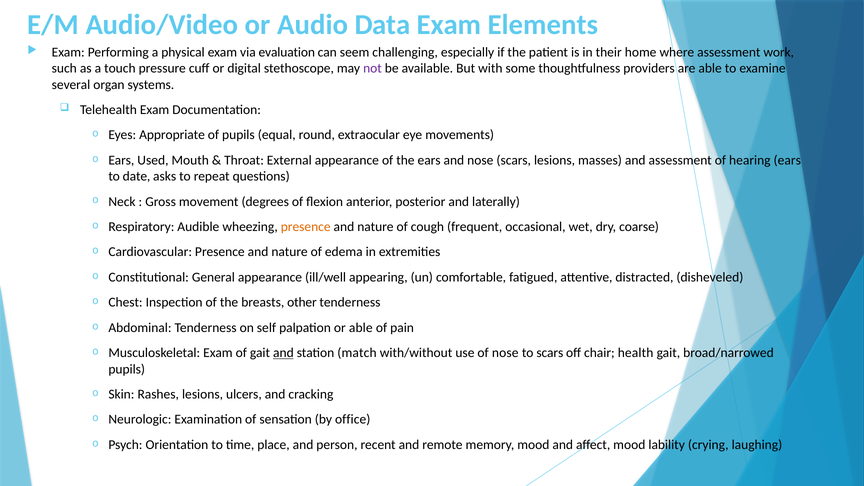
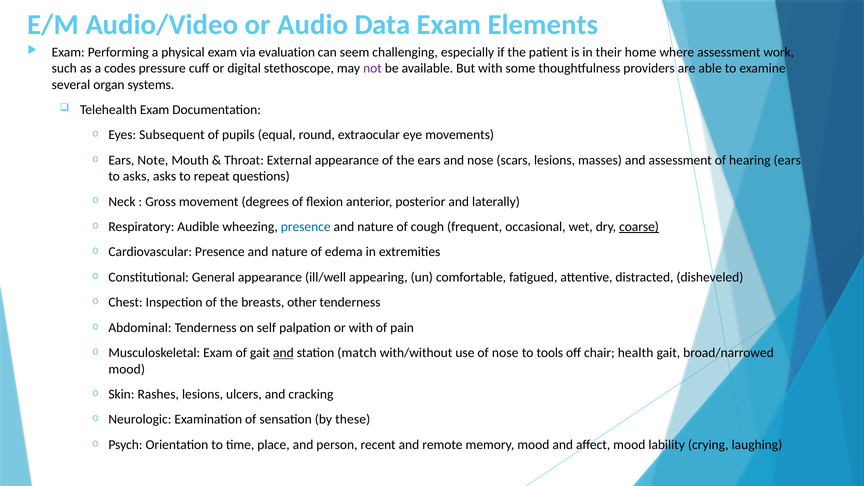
touch: touch -> codes
Appropriate: Appropriate -> Subsequent
Used: Used -> Note
to date: date -> asks
presence at (306, 227) colour: orange -> blue
coarse underline: none -> present
or able: able -> with
to scars: scars -> tools
pupils at (127, 369): pupils -> mood
office: office -> these
